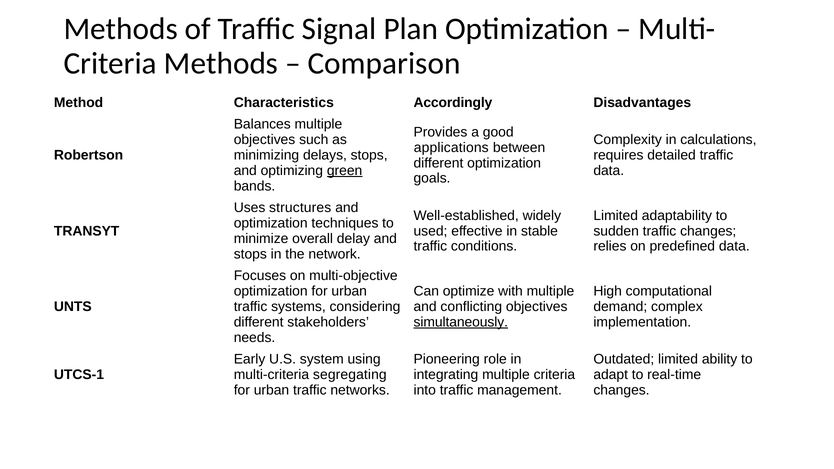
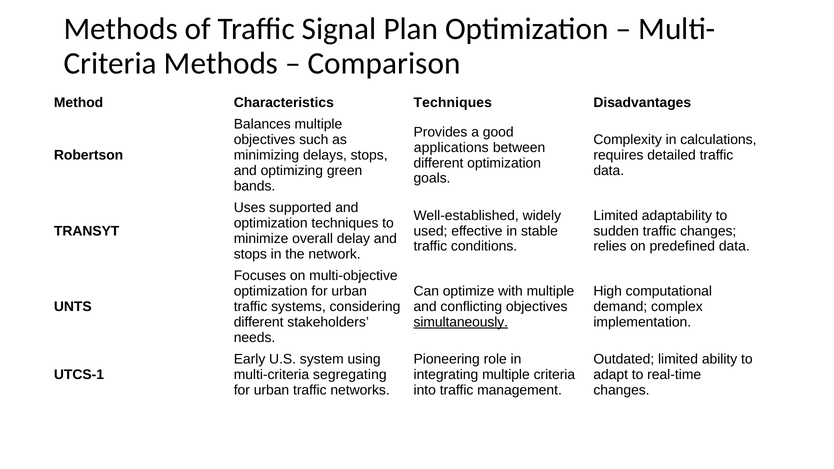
Characteristics Accordingly: Accordingly -> Techniques
green underline: present -> none
structures: structures -> supported
